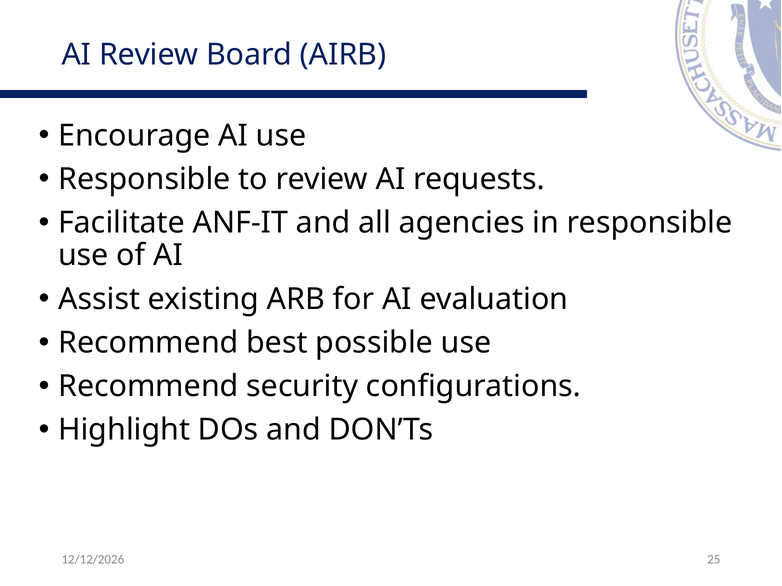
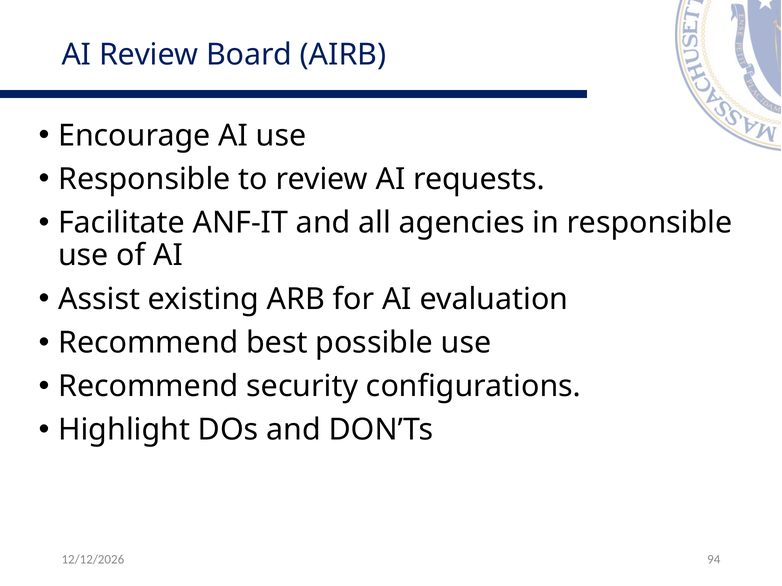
25: 25 -> 94
